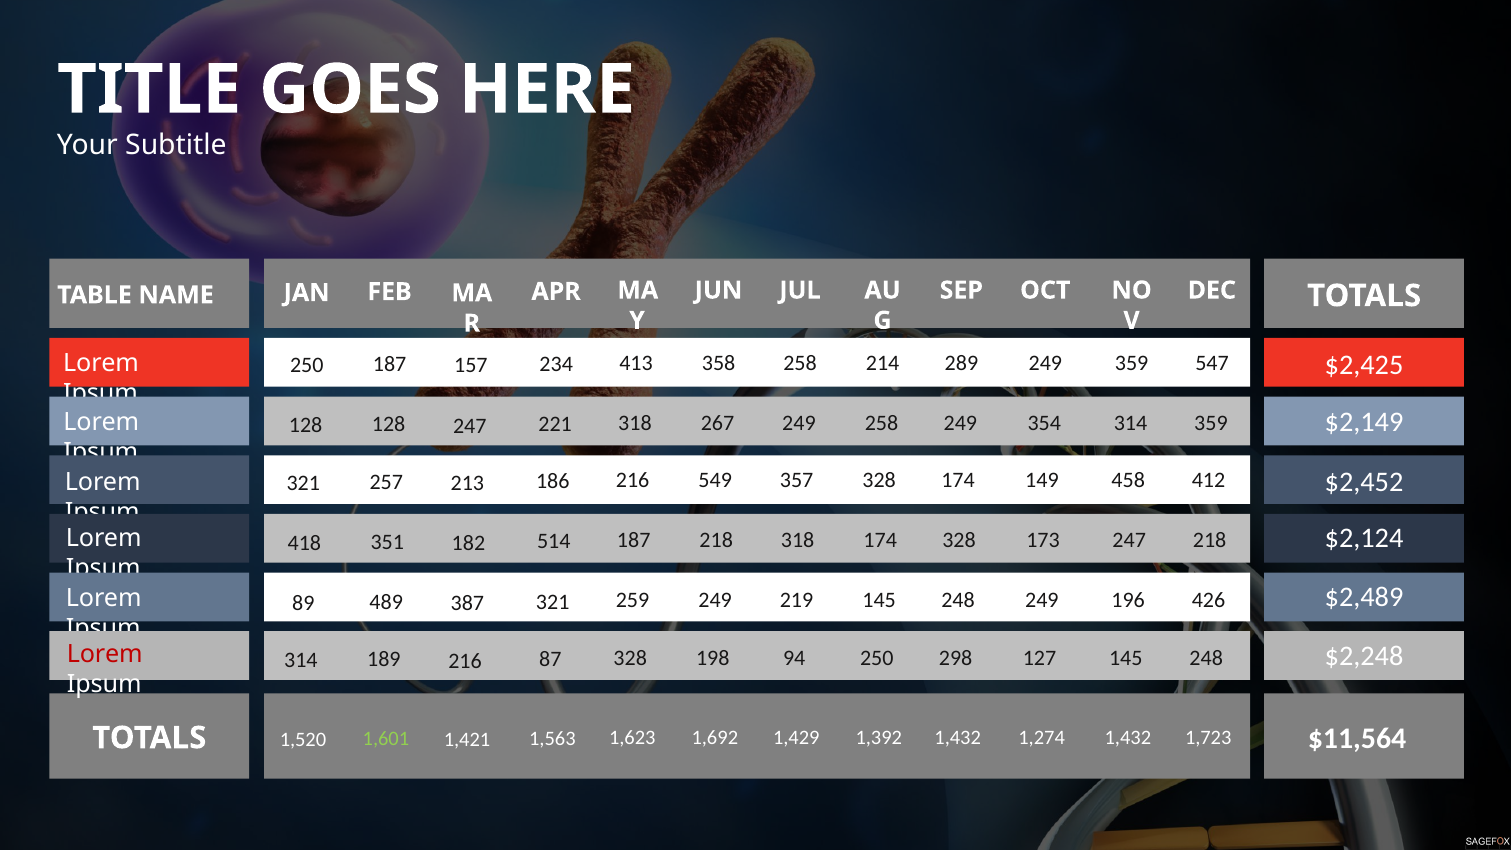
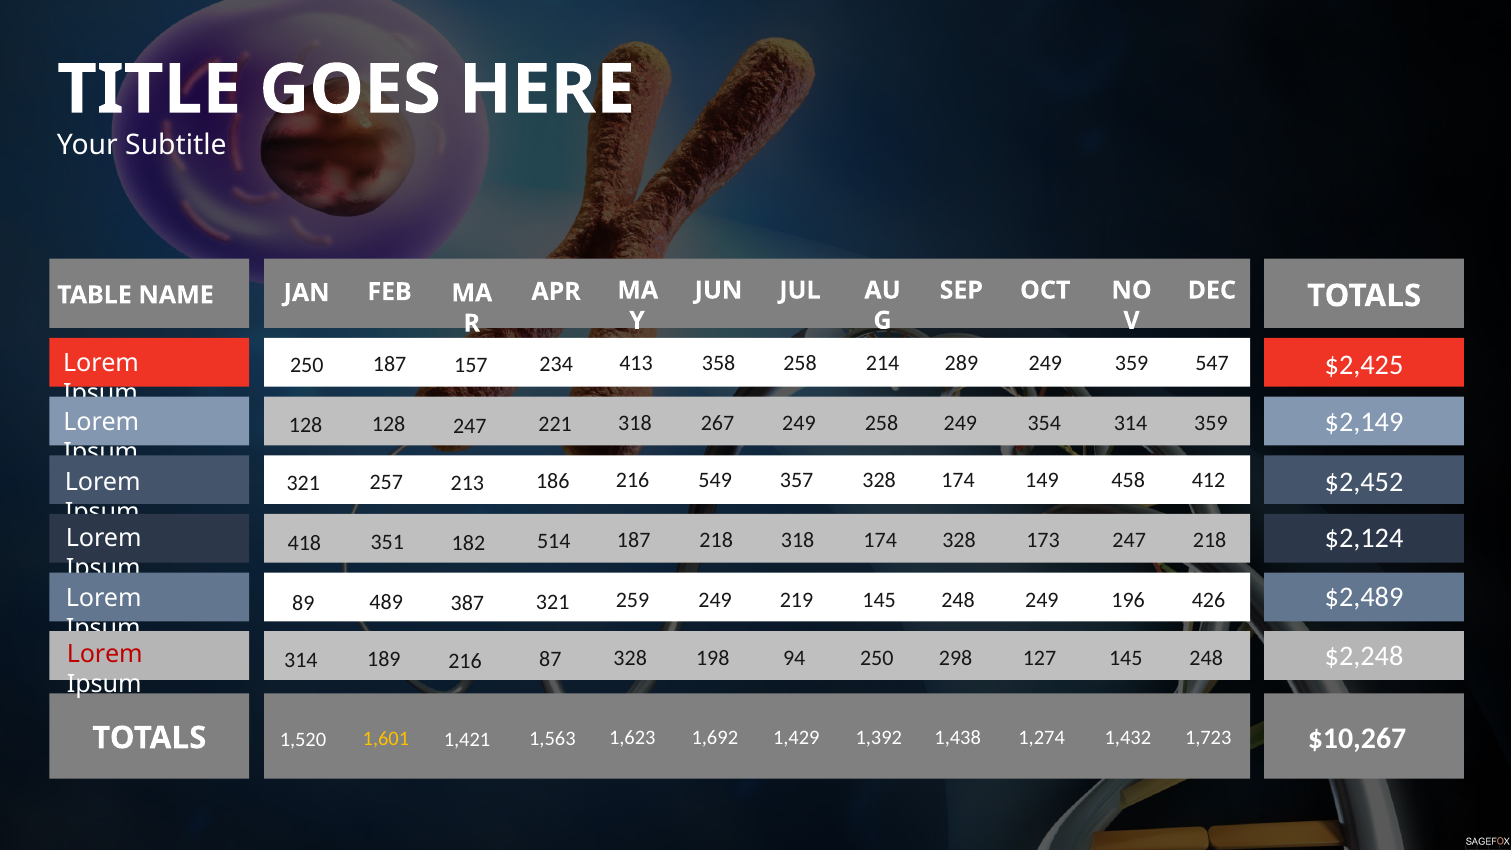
$11,564: $11,564 -> $10,267
1,432 at (958, 737): 1,432 -> 1,438
1,601 colour: light green -> yellow
